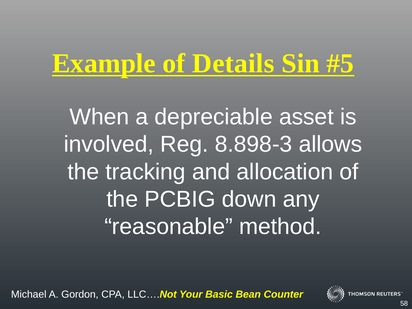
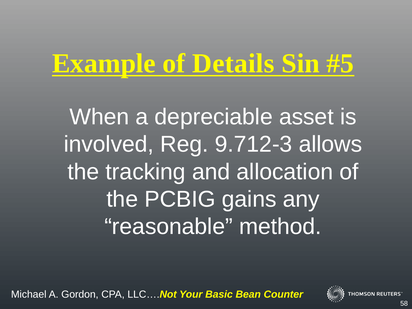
8.898-3: 8.898-3 -> 9.712-3
down: down -> gains
